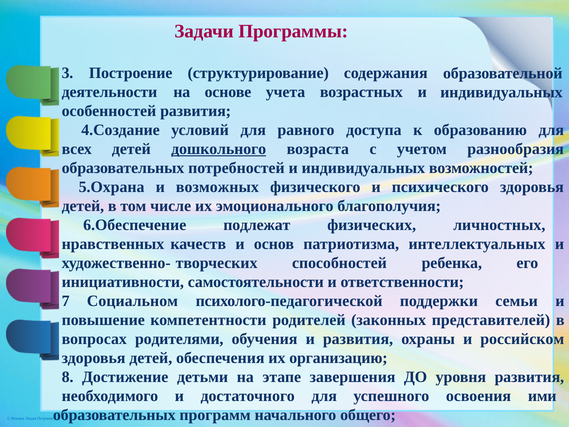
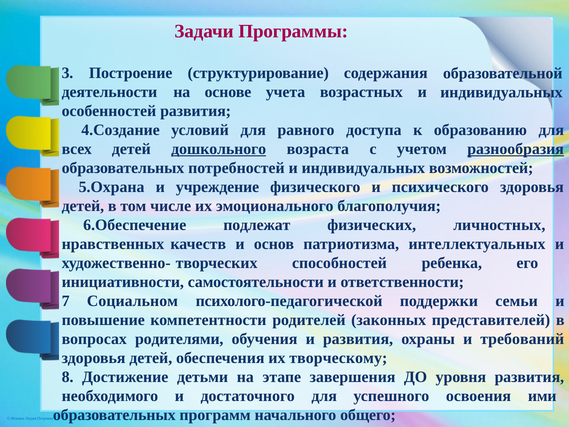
разнообразия underline: none -> present
возможных: возможных -> учреждение
российском: российском -> требований
организацию: организацию -> творческому
